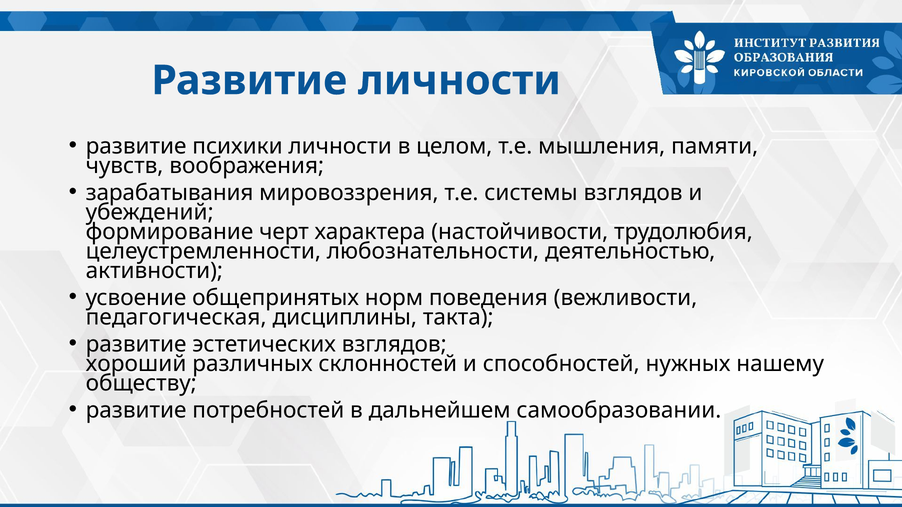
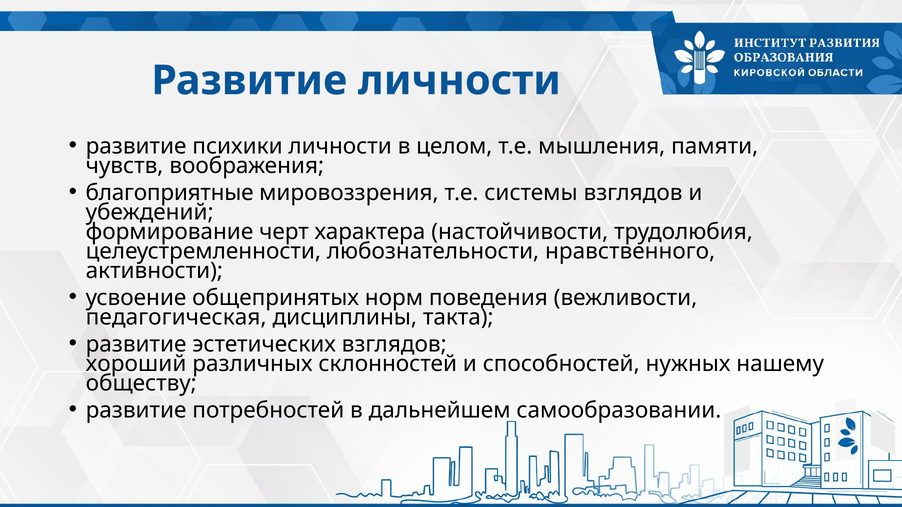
зарабатывания: зарабатывания -> благоприятные
деятельностью: деятельностью -> нравственного
